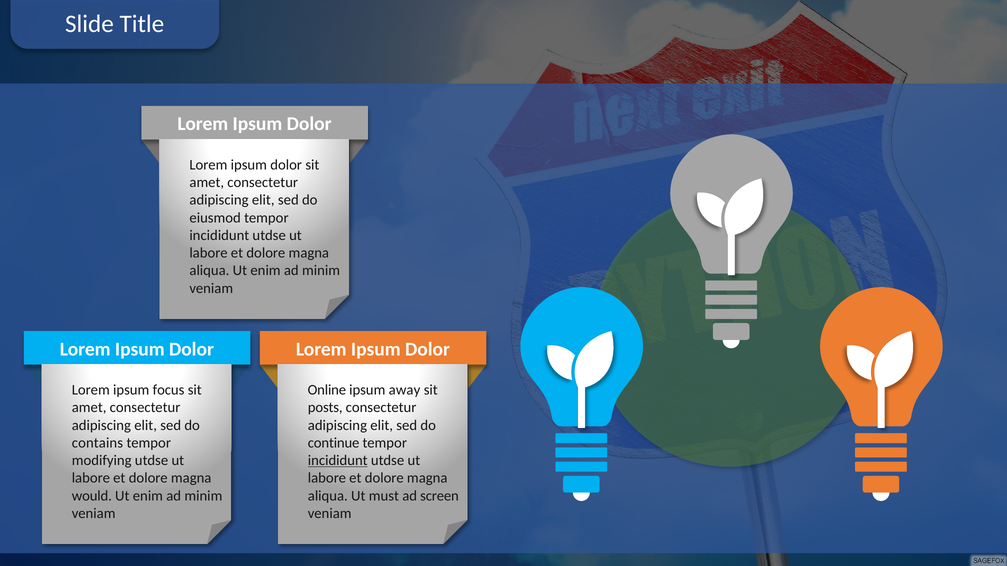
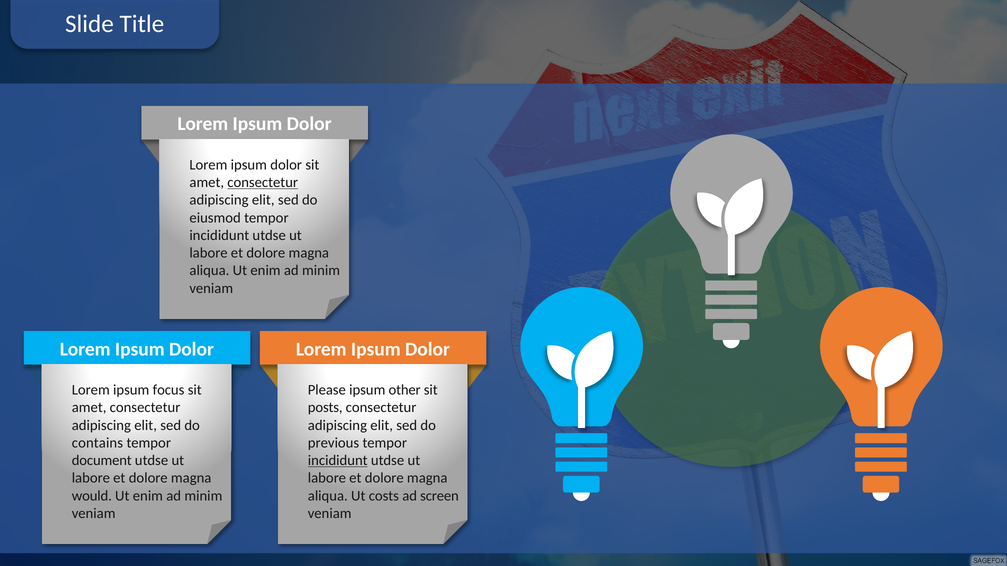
consectetur at (263, 183) underline: none -> present
Online: Online -> Please
away: away -> other
continue: continue -> previous
modifying: modifying -> document
must: must -> costs
